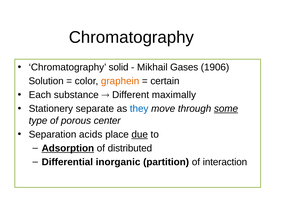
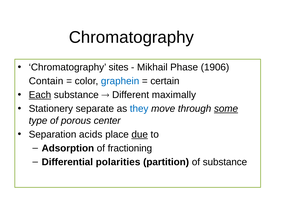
solid: solid -> sites
Gases: Gases -> Phase
Solution: Solution -> Contain
graphein colour: orange -> blue
Each underline: none -> present
Adsorption underline: present -> none
distributed: distributed -> fractioning
inorganic: inorganic -> polarities
of interaction: interaction -> substance
